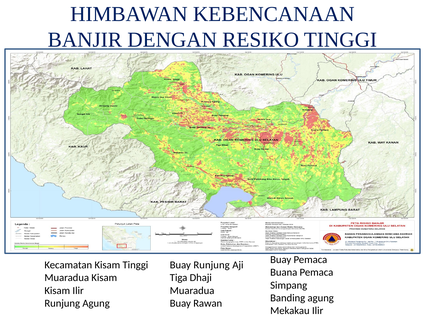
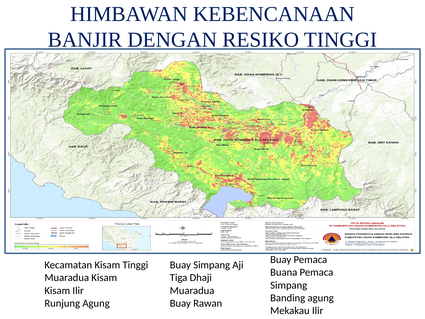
Buay Runjung: Runjung -> Simpang
